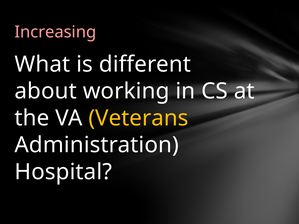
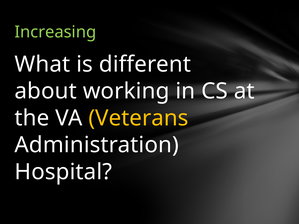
Increasing colour: pink -> light green
